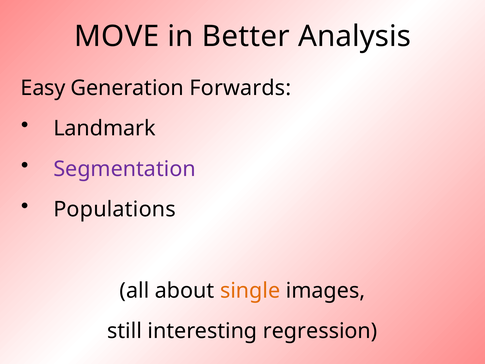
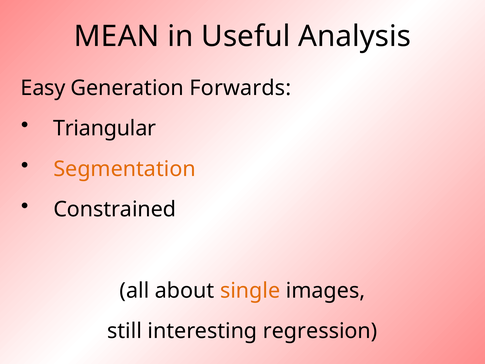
MOVE: MOVE -> MEAN
Better: Better -> Useful
Landmark: Landmark -> Triangular
Segmentation colour: purple -> orange
Populations: Populations -> Constrained
